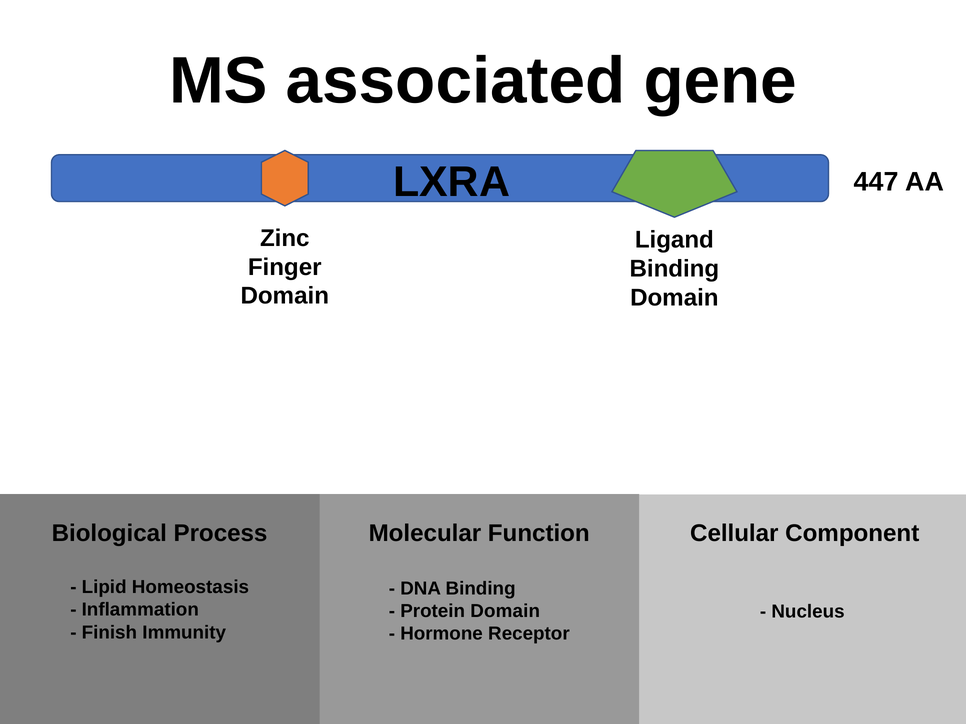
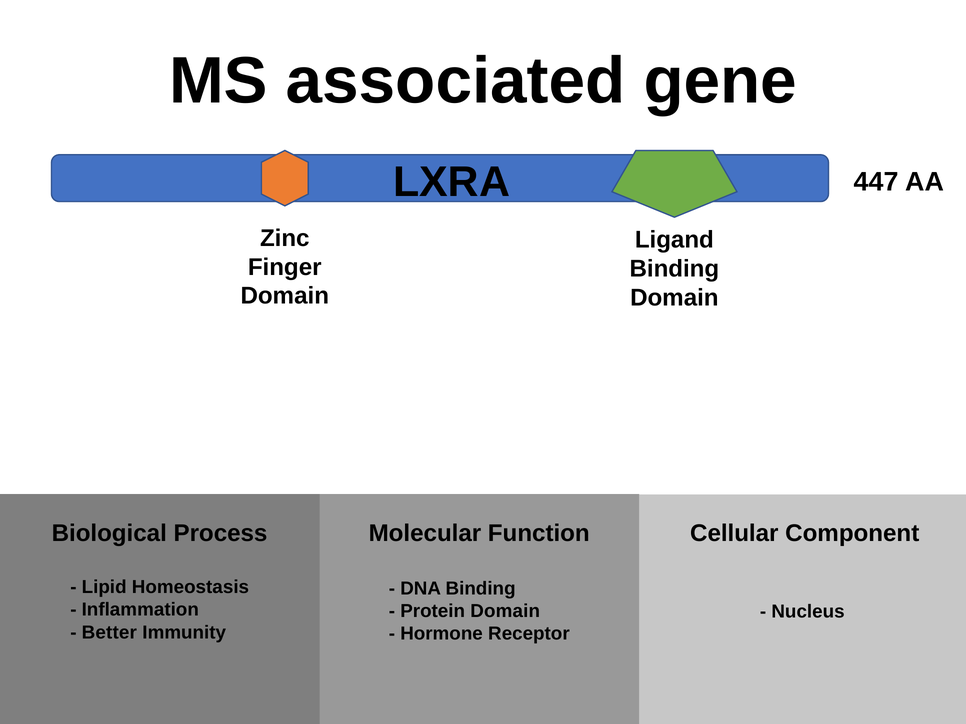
Finish: Finish -> Better
